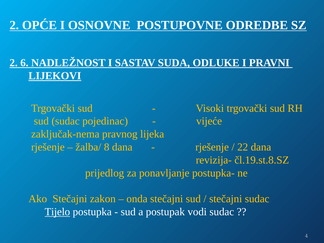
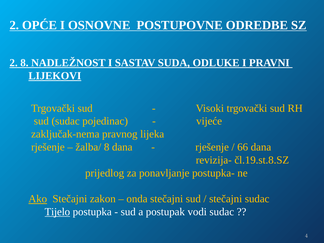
2 6: 6 -> 8
22: 22 -> 66
Ako underline: none -> present
